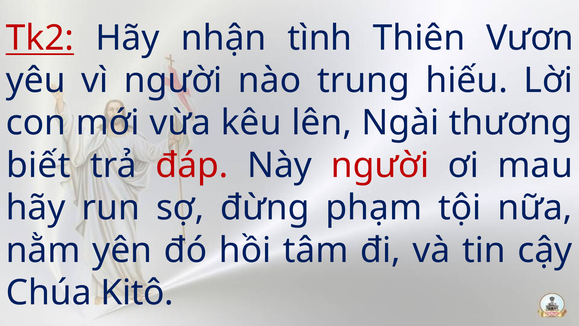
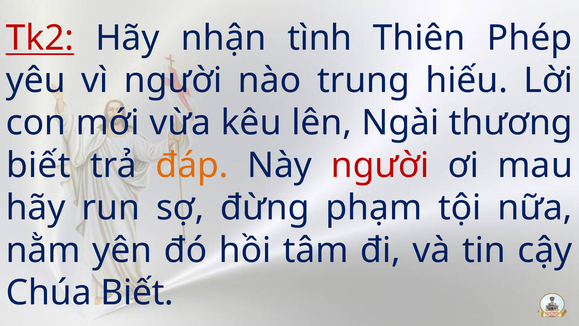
Vươn: Vươn -> Phép
đáp colour: red -> orange
Chúa Kitô: Kitô -> Biết
